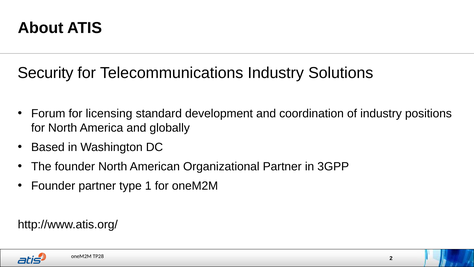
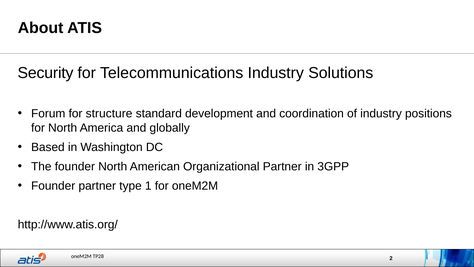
licensing: licensing -> structure
